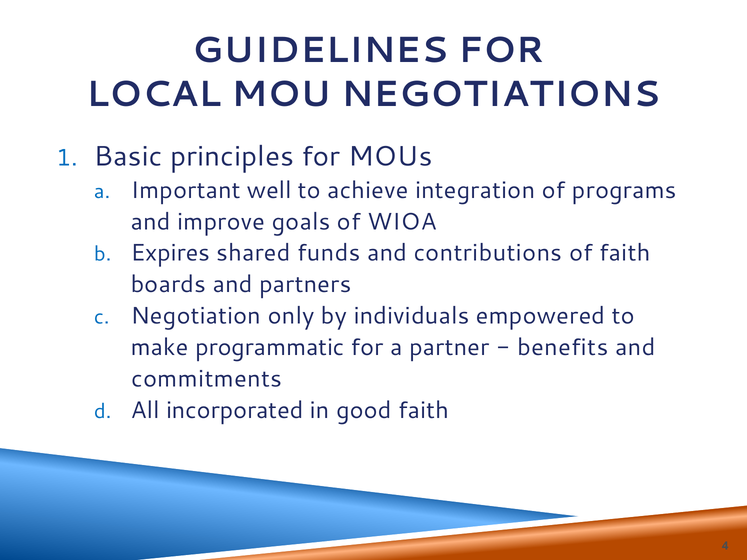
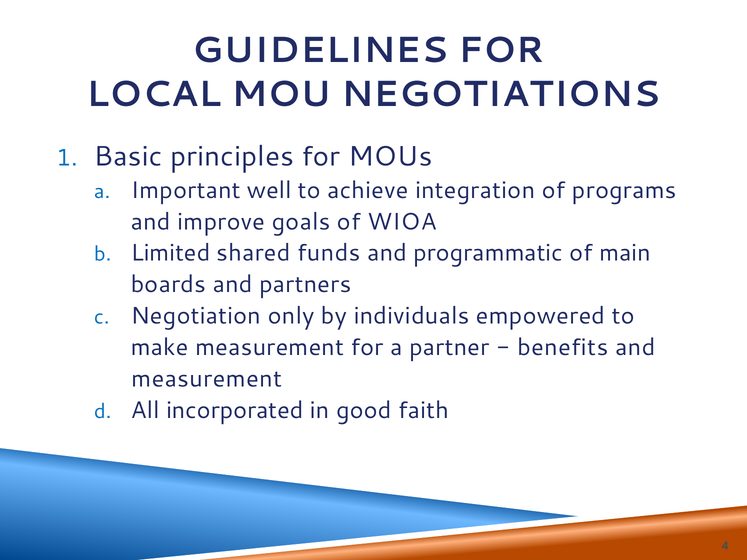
Expires: Expires -> Limited
contributions: contributions -> programmatic
of faith: faith -> main
make programmatic: programmatic -> measurement
commitments at (207, 379): commitments -> measurement
